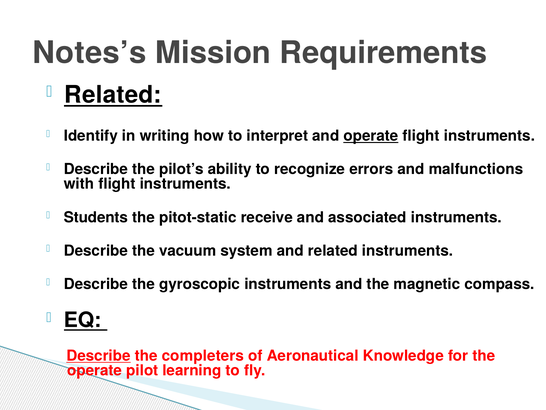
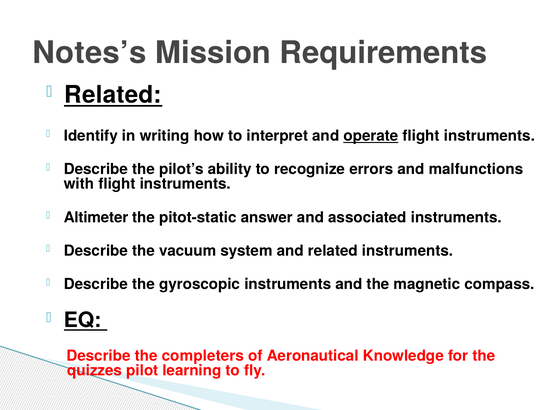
Students: Students -> Altimeter
receive: receive -> answer
Describe at (99, 355) underline: present -> none
operate at (95, 370): operate -> quizzes
